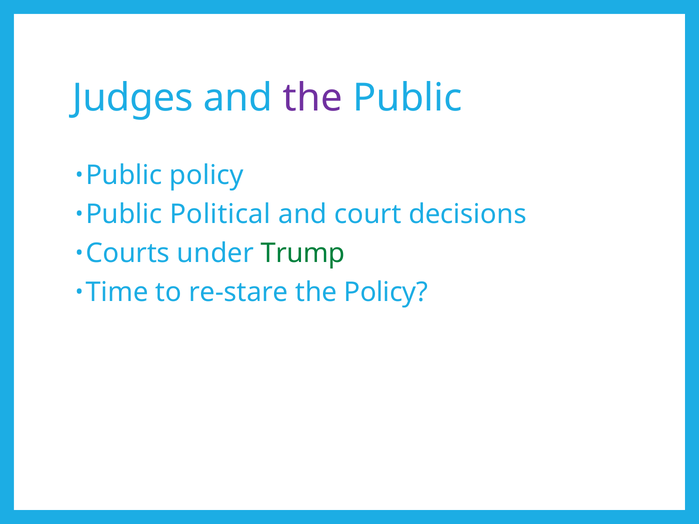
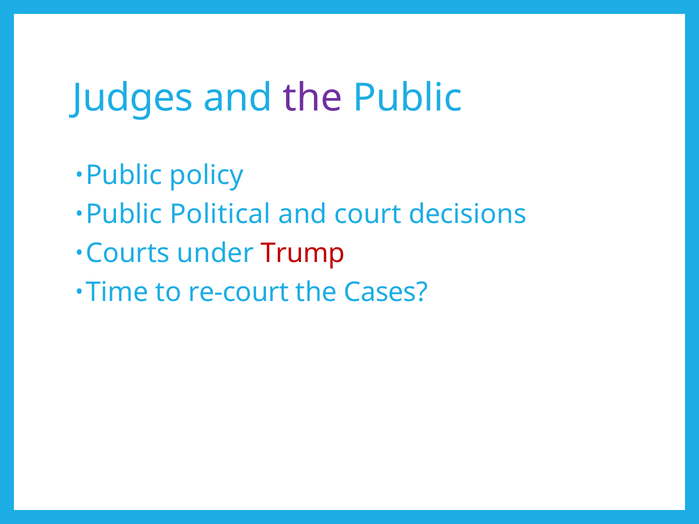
Trump colour: green -> red
re-stare: re-stare -> re-court
the Policy: Policy -> Cases
